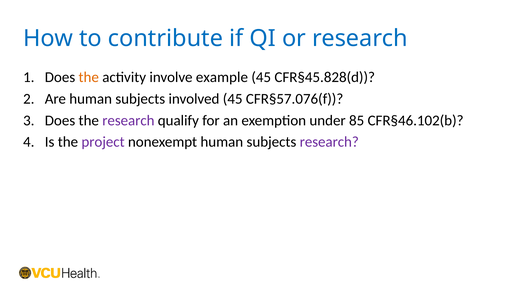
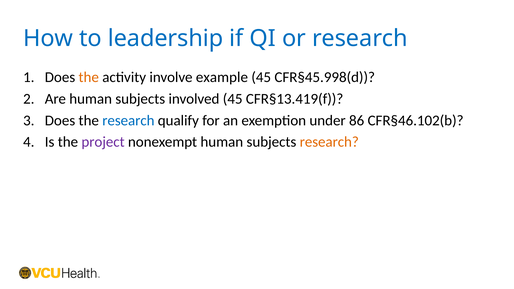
contribute: contribute -> leadership
CFR§45.828(d: CFR§45.828(d -> CFR§45.998(d
CFR§57.076(f: CFR§57.076(f -> CFR§13.419(f
research at (128, 121) colour: purple -> blue
85: 85 -> 86
research at (329, 142) colour: purple -> orange
